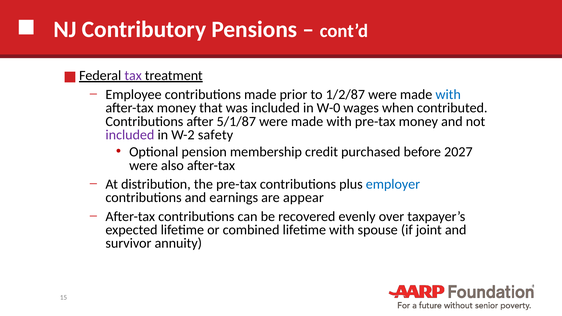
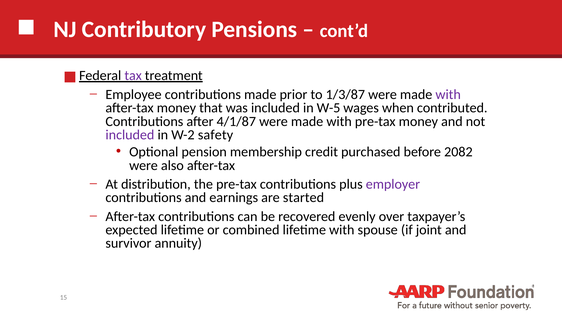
1/2/87: 1/2/87 -> 1/3/87
with at (448, 94) colour: blue -> purple
W-0: W-0 -> W-5
5/1/87: 5/1/87 -> 4/1/87
2027: 2027 -> 2082
employer colour: blue -> purple
appear: appear -> started
